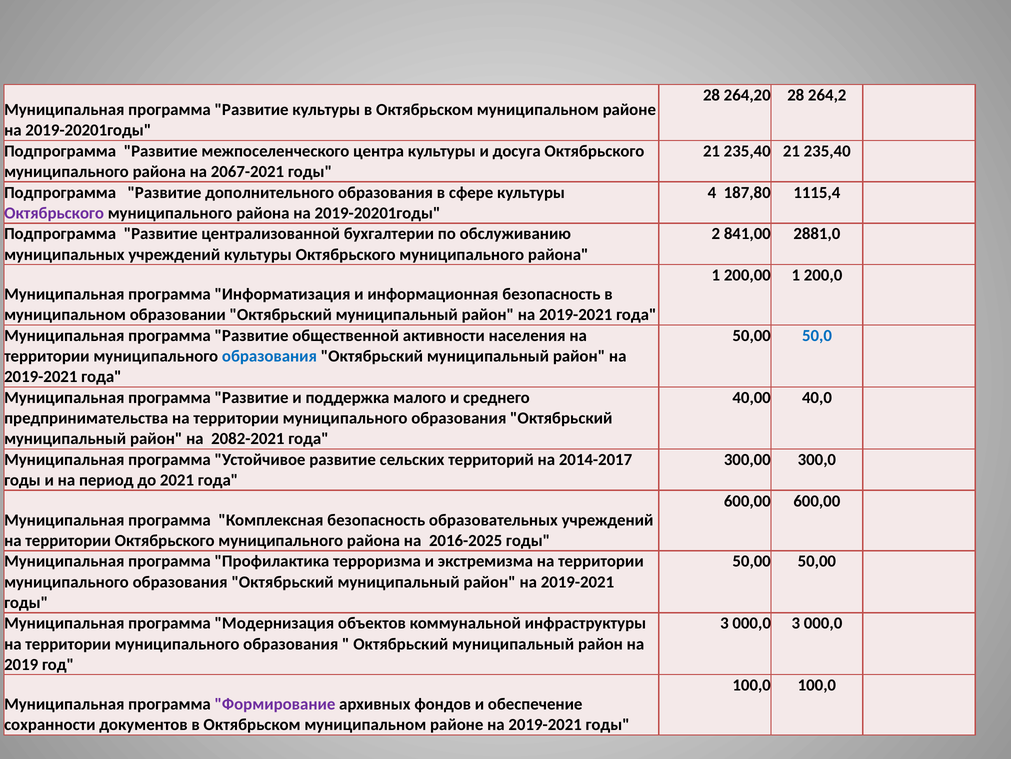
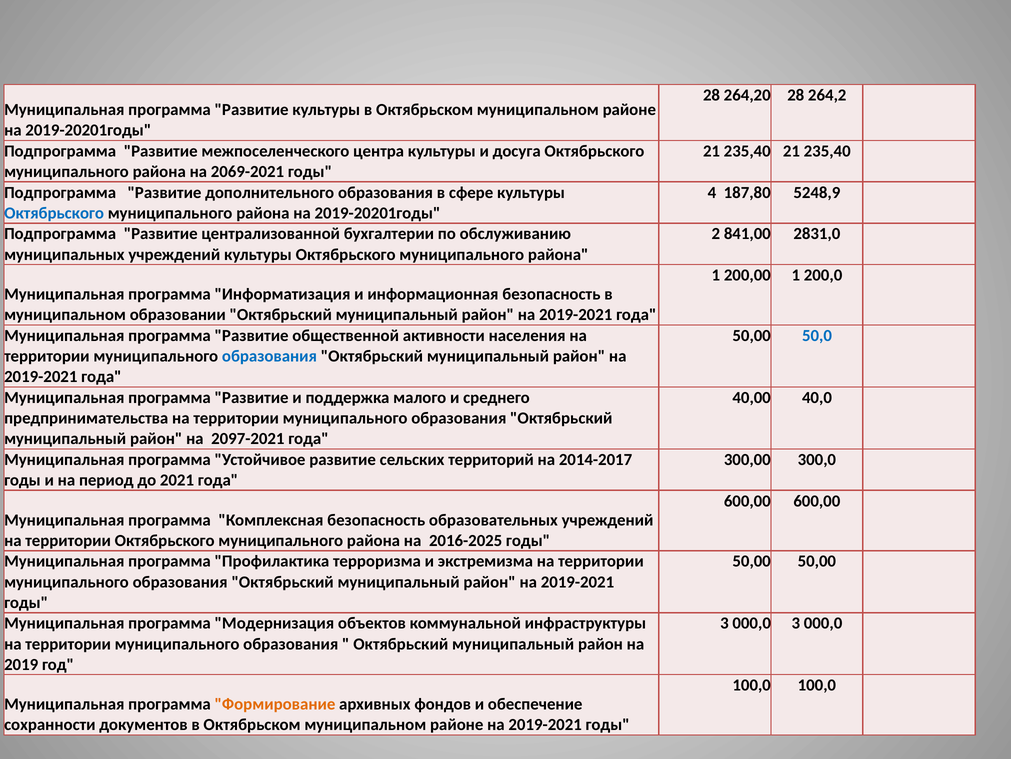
2067-2021: 2067-2021 -> 2069-2021
1115,4: 1115,4 -> 5248,9
Октябрьского at (54, 213) colour: purple -> blue
2881,0: 2881,0 -> 2831,0
2082-2021: 2082-2021 -> 2097-2021
Формирование colour: purple -> orange
